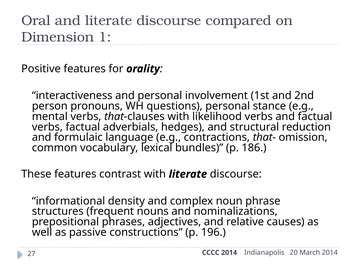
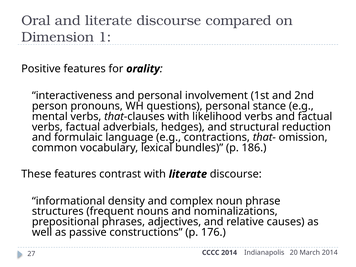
196: 196 -> 176
